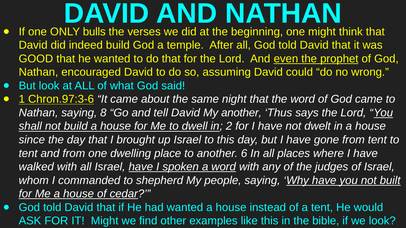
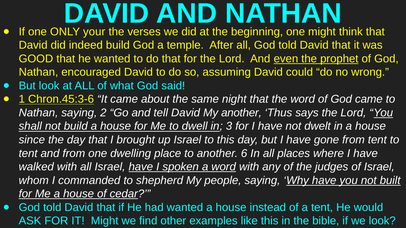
bulls: bulls -> your
Chron.97:3-6: Chron.97:3-6 -> Chron.45:3-6
8: 8 -> 2
2: 2 -> 3
